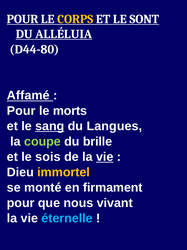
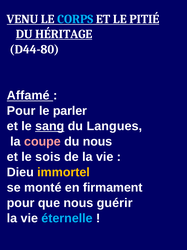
POUR at (22, 19): POUR -> VENU
CORPS colour: yellow -> light blue
SONT: SONT -> PITIÉ
ALLÉLUIA: ALLÉLUIA -> HÉRITAGE
morts: morts -> parler
coupe colour: light green -> pink
du brille: brille -> nous
vie at (105, 156) underline: present -> none
vivant: vivant -> guérir
